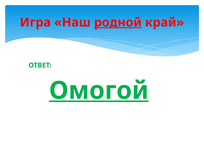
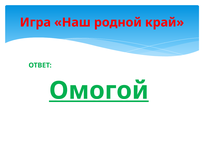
родной underline: present -> none
